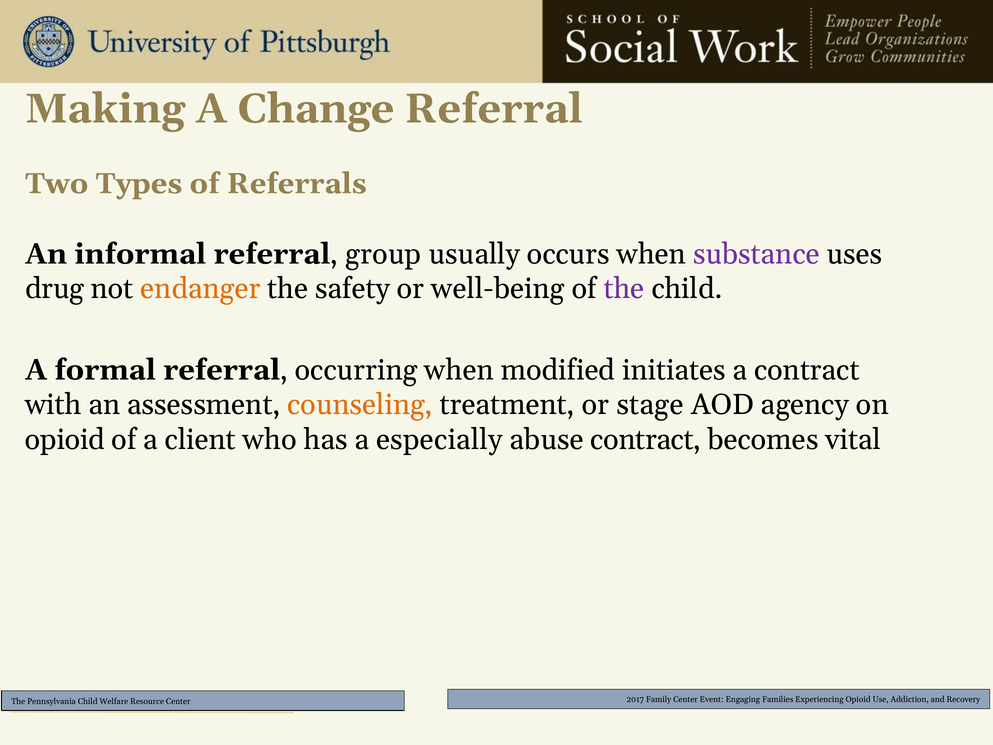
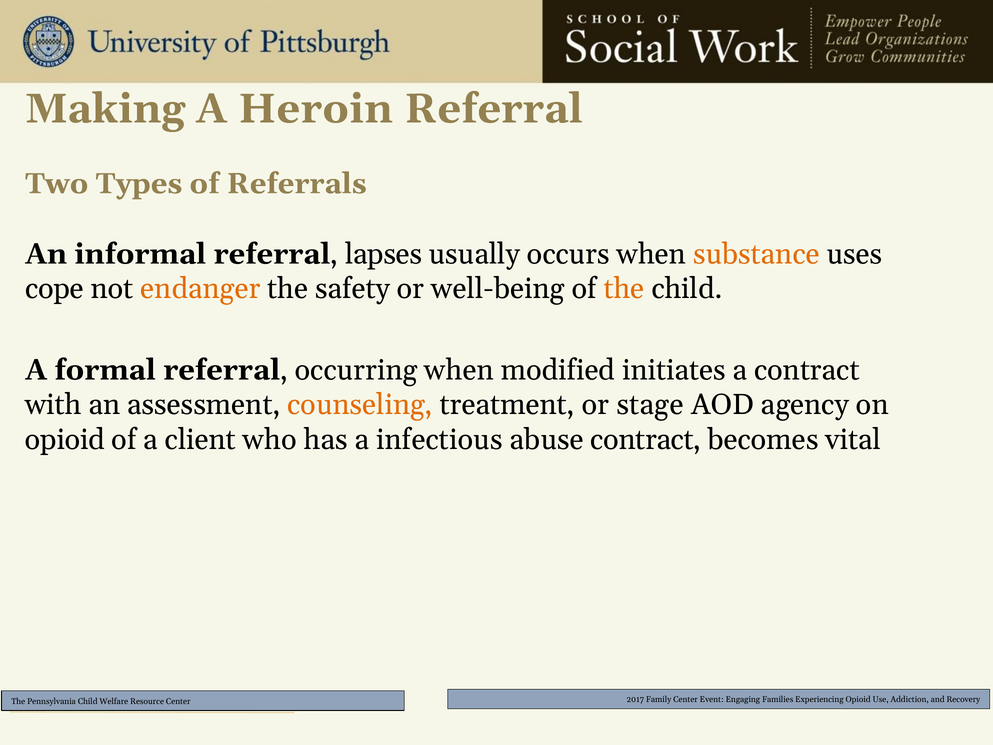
Change: Change -> Heroin
group: group -> lapses
substance colour: purple -> orange
drug: drug -> cope
the at (624, 289) colour: purple -> orange
especially: especially -> infectious
